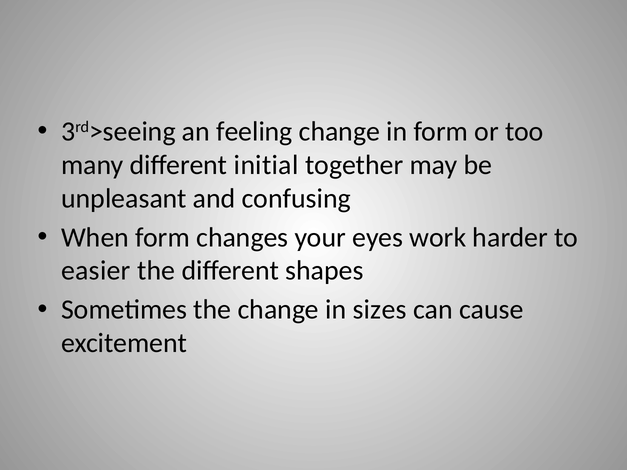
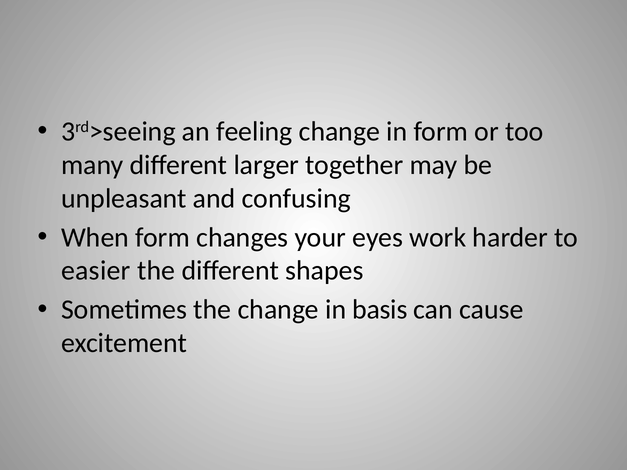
initial: initial -> larger
sizes: sizes -> basis
